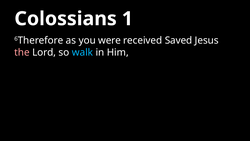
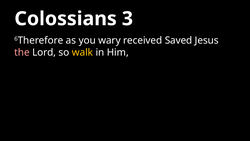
1: 1 -> 3
were: were -> wary
walk colour: light blue -> yellow
